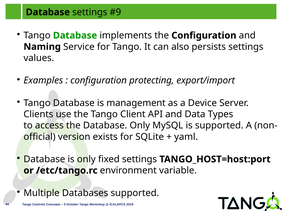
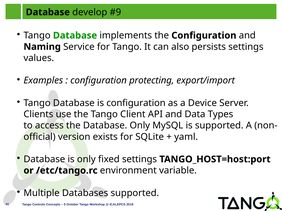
Database settings: settings -> develop
is management: management -> configuration
